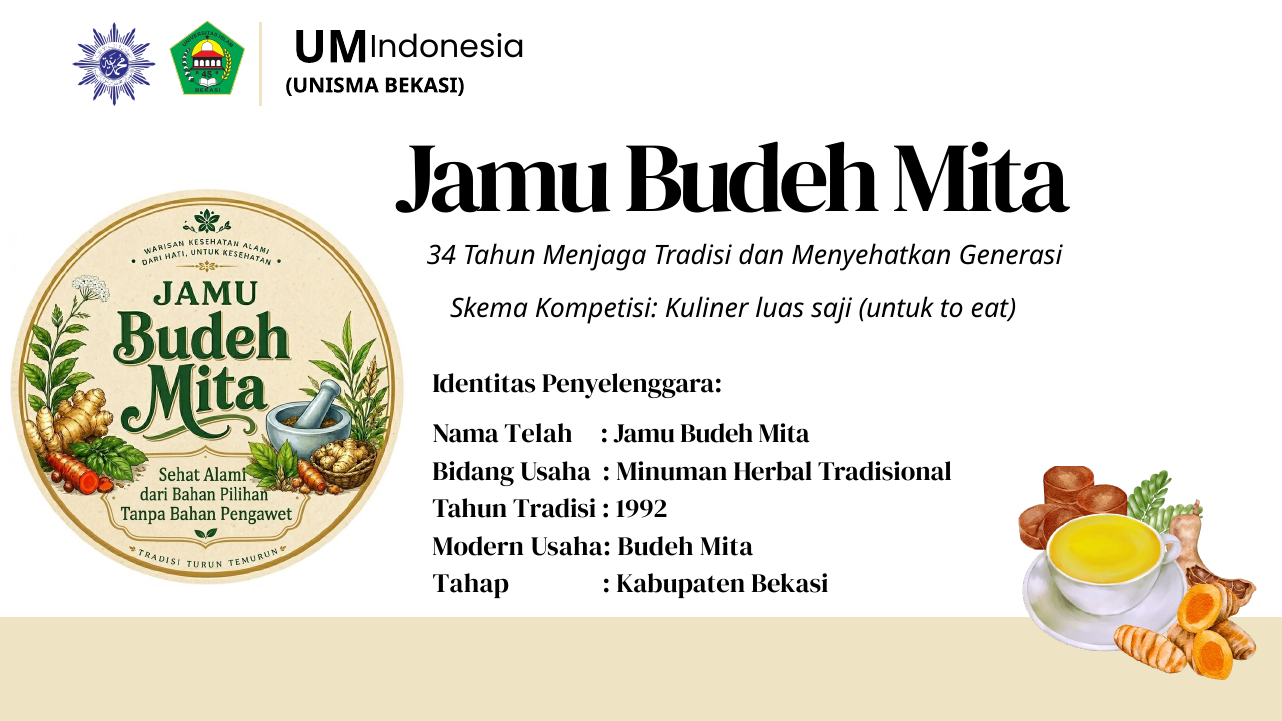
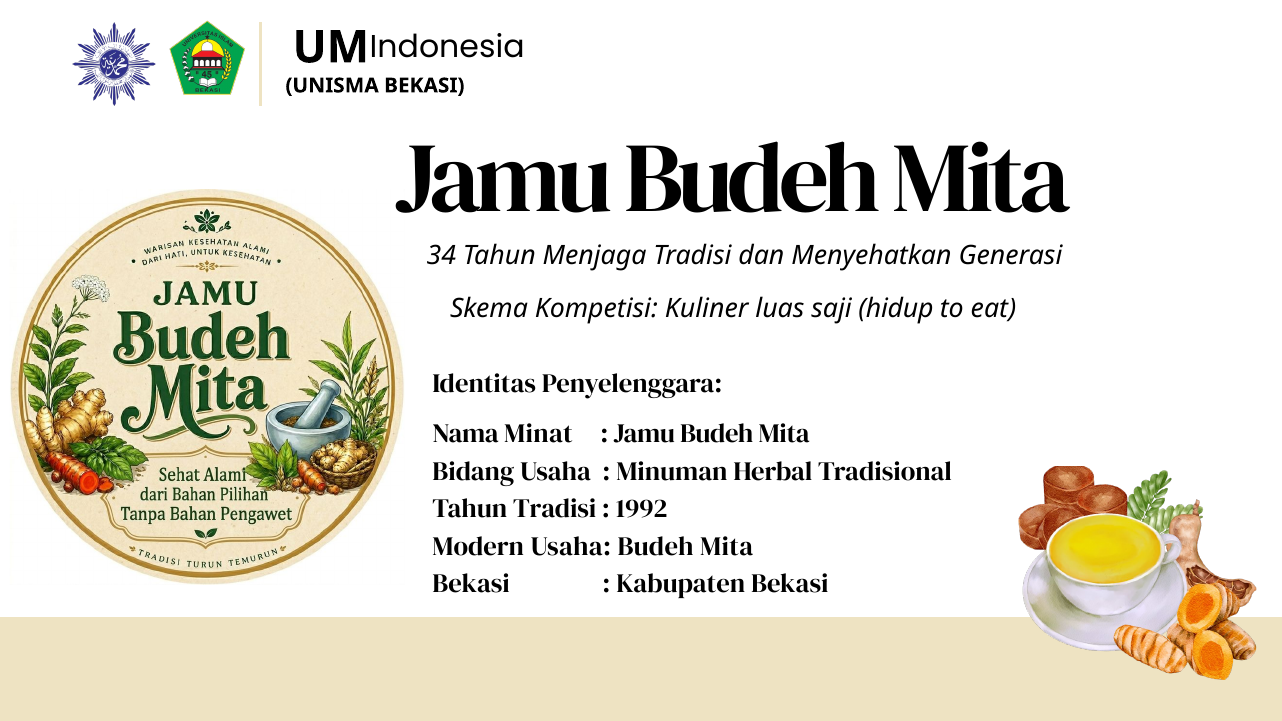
untuk: untuk -> hidup
Telah: Telah -> Minat
Tahap at (471, 584): Tahap -> Bekasi
